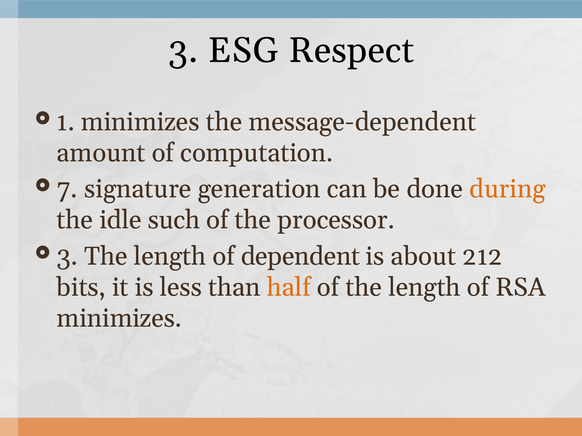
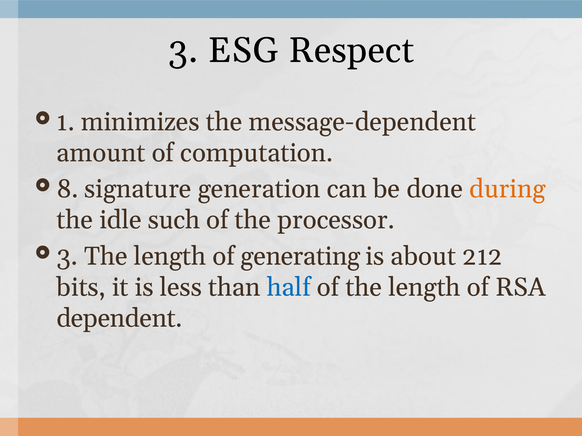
7: 7 -> 8
dependent: dependent -> generating
half colour: orange -> blue
minimizes at (119, 319): minimizes -> dependent
